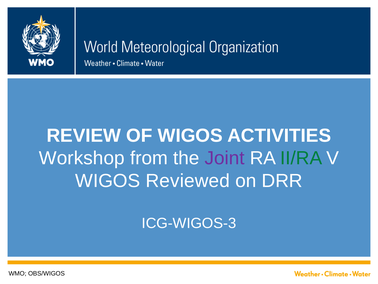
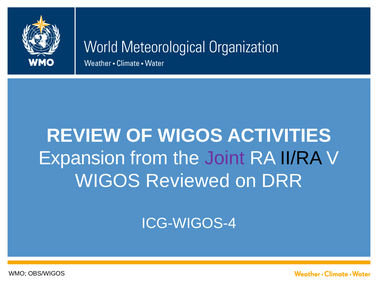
Workshop: Workshop -> Expansion
II/RA colour: green -> black
ICG-WIGOS-3: ICG-WIGOS-3 -> ICG-WIGOS-4
